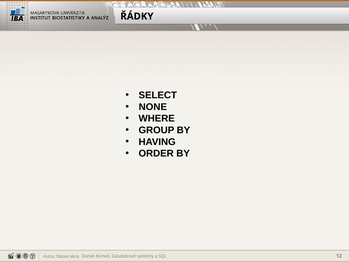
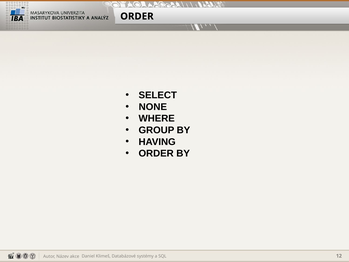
ŘÁDKY at (137, 16): ŘÁDKY -> ORDER
